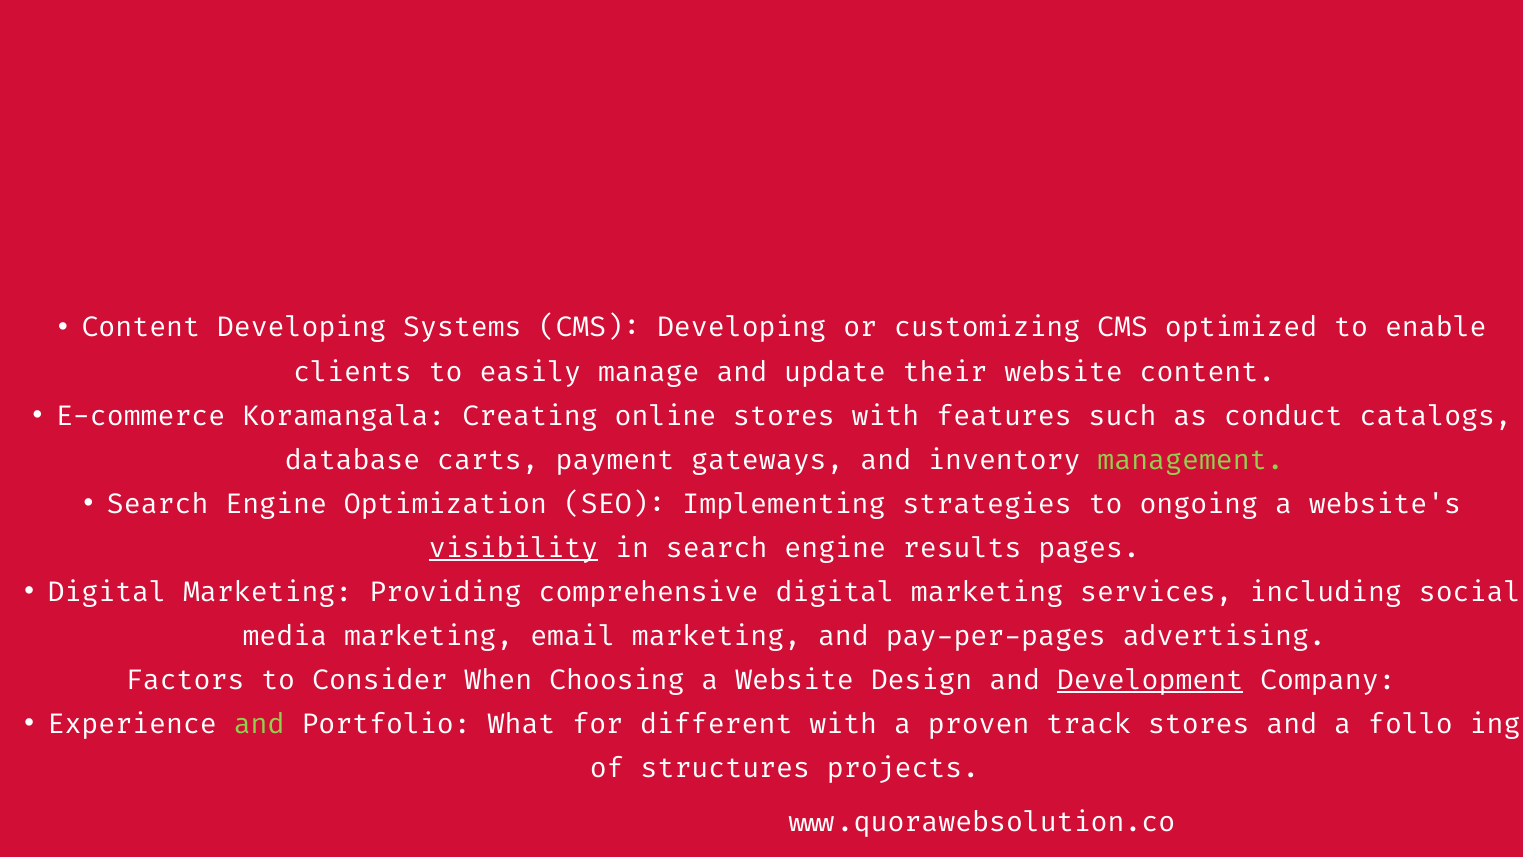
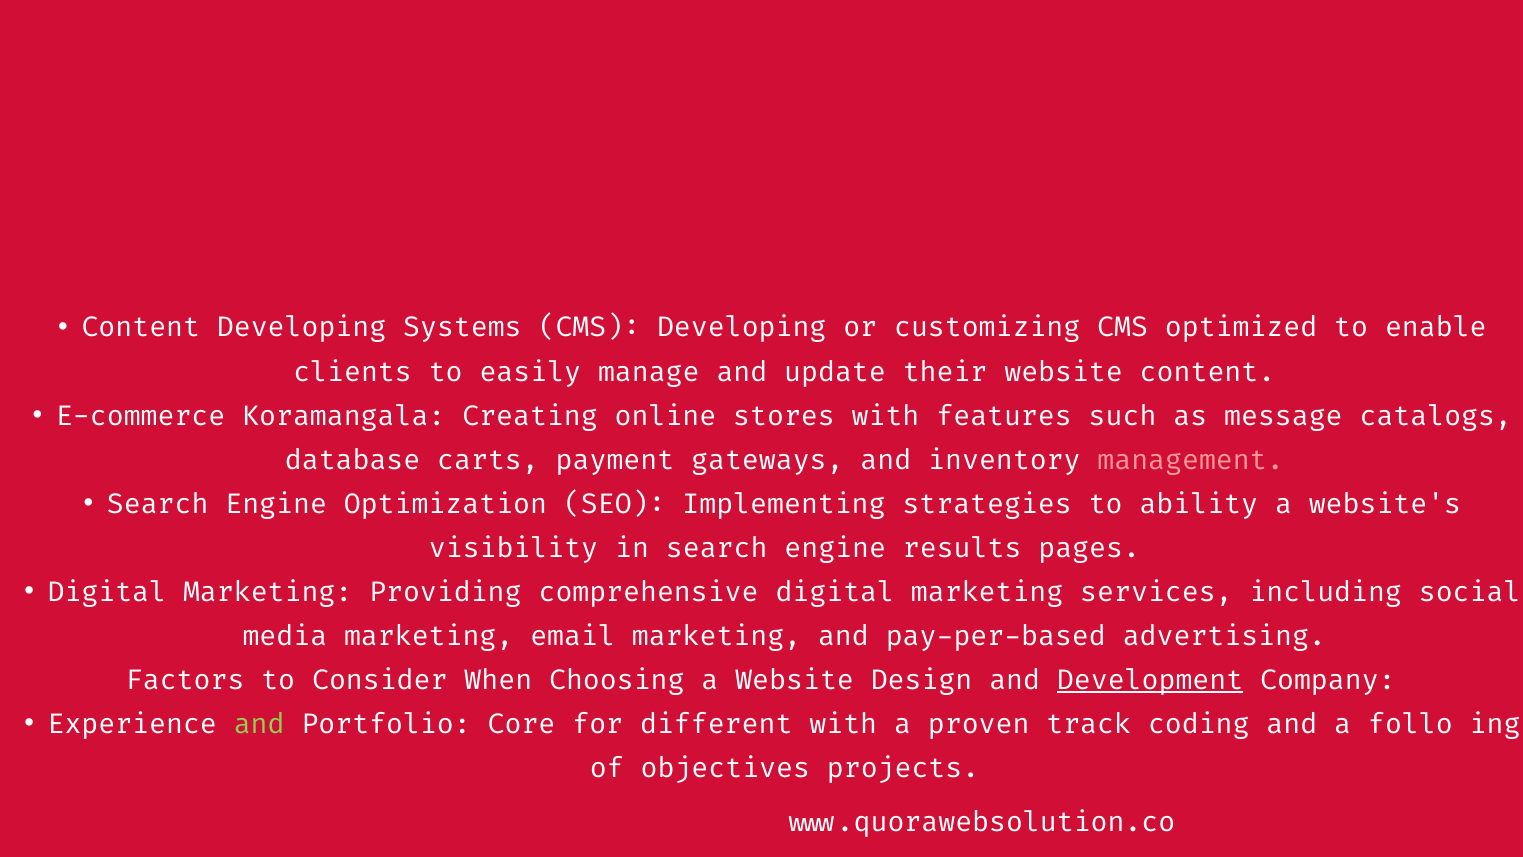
conduct: conduct -> message
management colour: light green -> pink
ongoing: ongoing -> ability
visibility underline: present -> none
pay-per-pages: pay-per-pages -> pay-per-based
What: What -> Core
track stores: stores -> coding
structures: structures -> objectives
